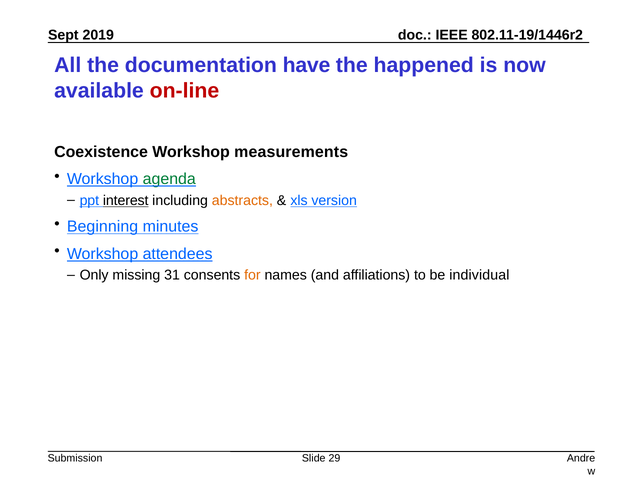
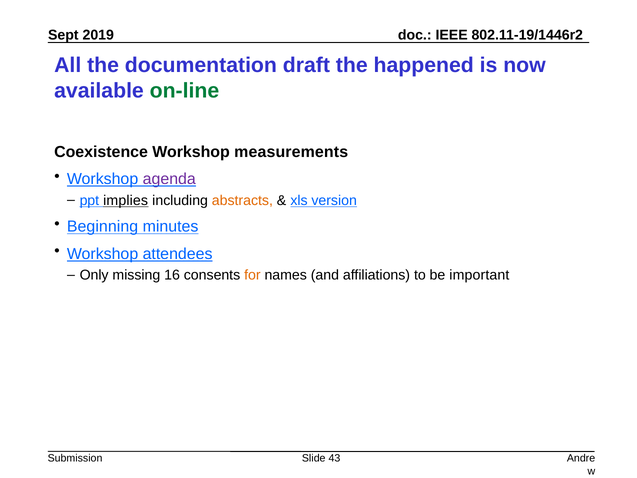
have: have -> draft
on-line colour: red -> green
agenda colour: green -> purple
interest: interest -> implies
31: 31 -> 16
individual: individual -> important
29: 29 -> 43
